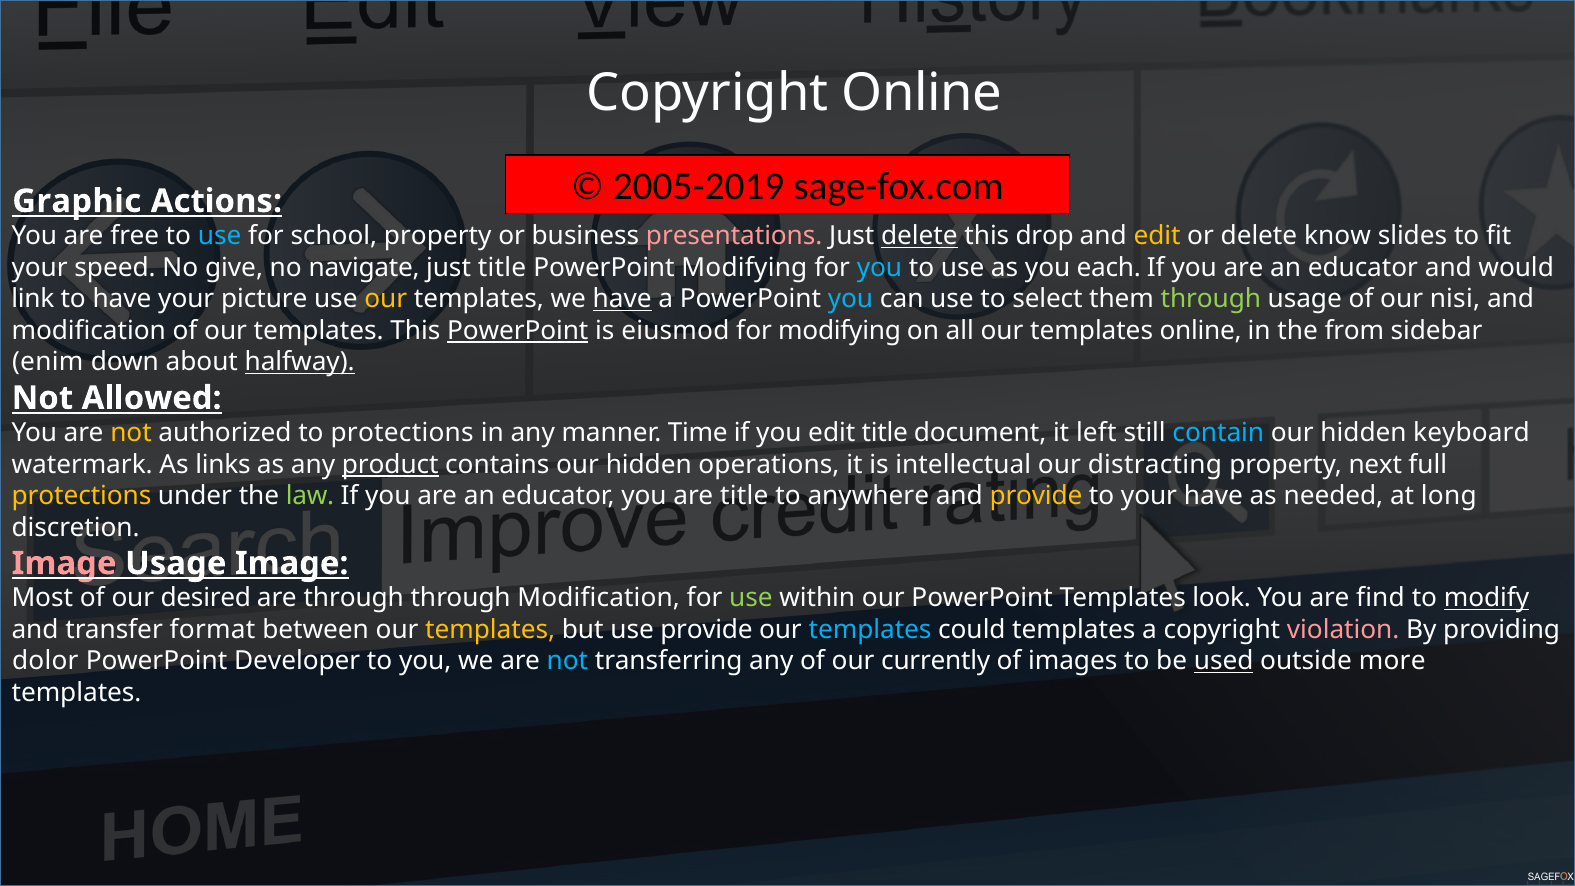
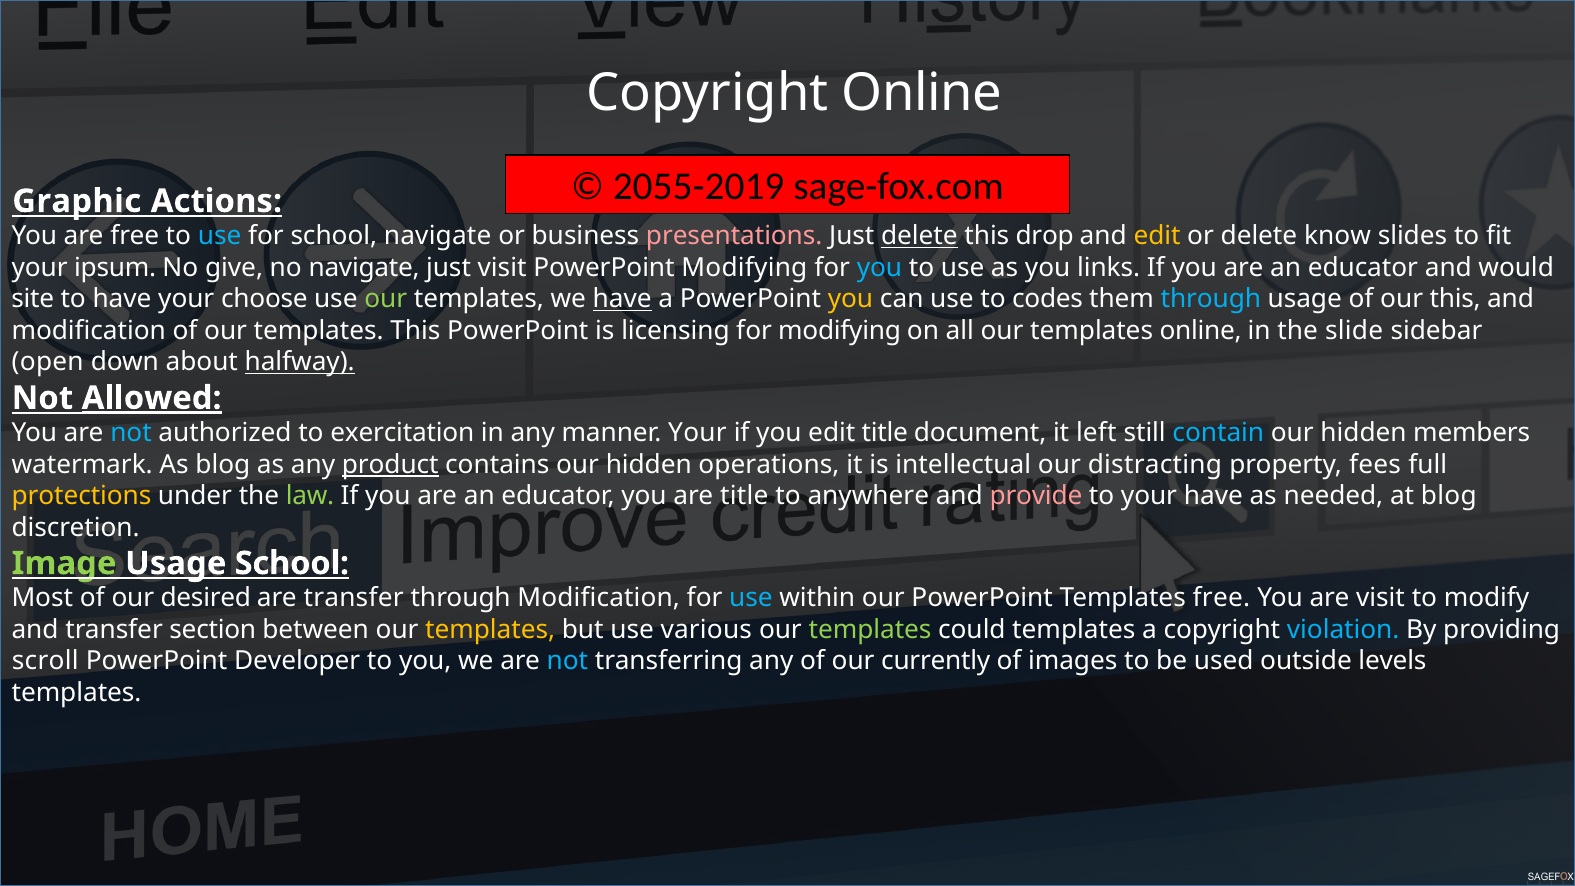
2005-2019: 2005-2019 -> 2055-2019
school property: property -> navigate
speed: speed -> ipsum
just title: title -> visit
each: each -> links
link: link -> site
picture: picture -> choose
our at (386, 299) colour: yellow -> light green
you at (851, 299) colour: light blue -> yellow
select: select -> codes
through at (1211, 299) colour: light green -> light blue
our nisi: nisi -> this
PowerPoint at (518, 331) underline: present -> none
eiusmod: eiusmod -> licensing
from: from -> slide
enim: enim -> open
Allowed underline: none -> present
not at (131, 433) colour: yellow -> light blue
to protections: protections -> exercitation
manner Time: Time -> Your
keyboard: keyboard -> members
As links: links -> blog
next: next -> fees
provide at (1036, 496) colour: yellow -> pink
at long: long -> blog
Image at (64, 563) colour: pink -> light green
Usage Image: Image -> School
are through: through -> transfer
use at (751, 598) colour: light green -> light blue
Templates look: look -> free
are find: find -> visit
modify underline: present -> none
format: format -> section
use provide: provide -> various
templates at (870, 630) colour: light blue -> light green
violation colour: pink -> light blue
dolor: dolor -> scroll
used underline: present -> none
more: more -> levels
